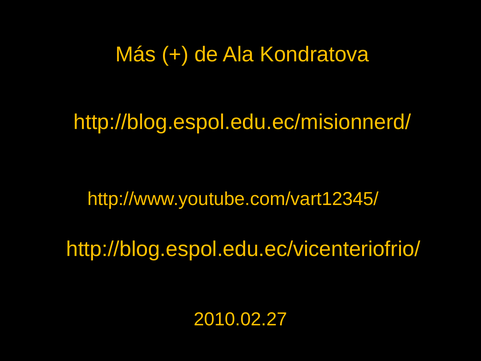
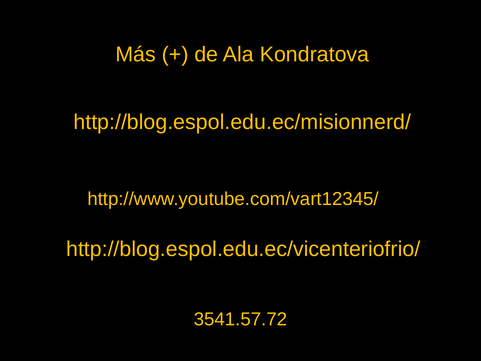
2010.02.27: 2010.02.27 -> 3541.57.72
